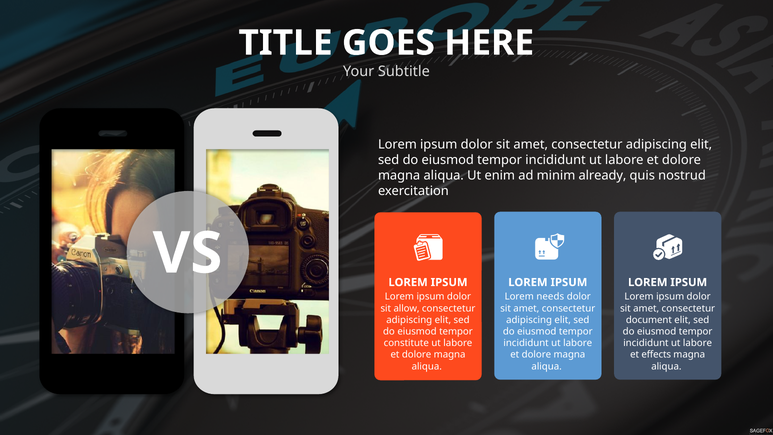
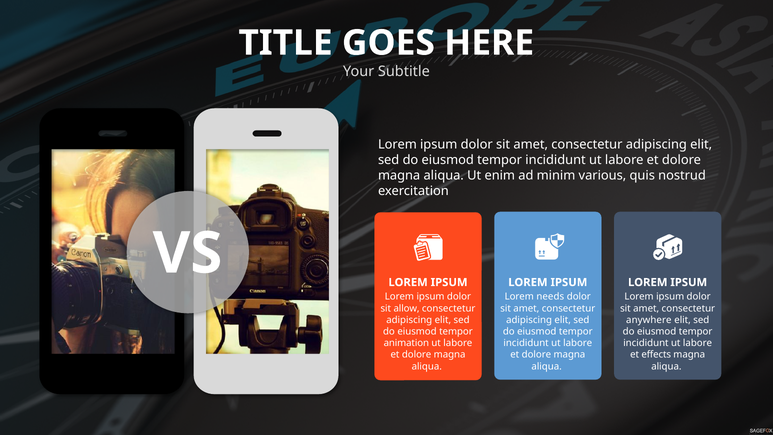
already: already -> various
document: document -> anywhere
constitute: constitute -> animation
